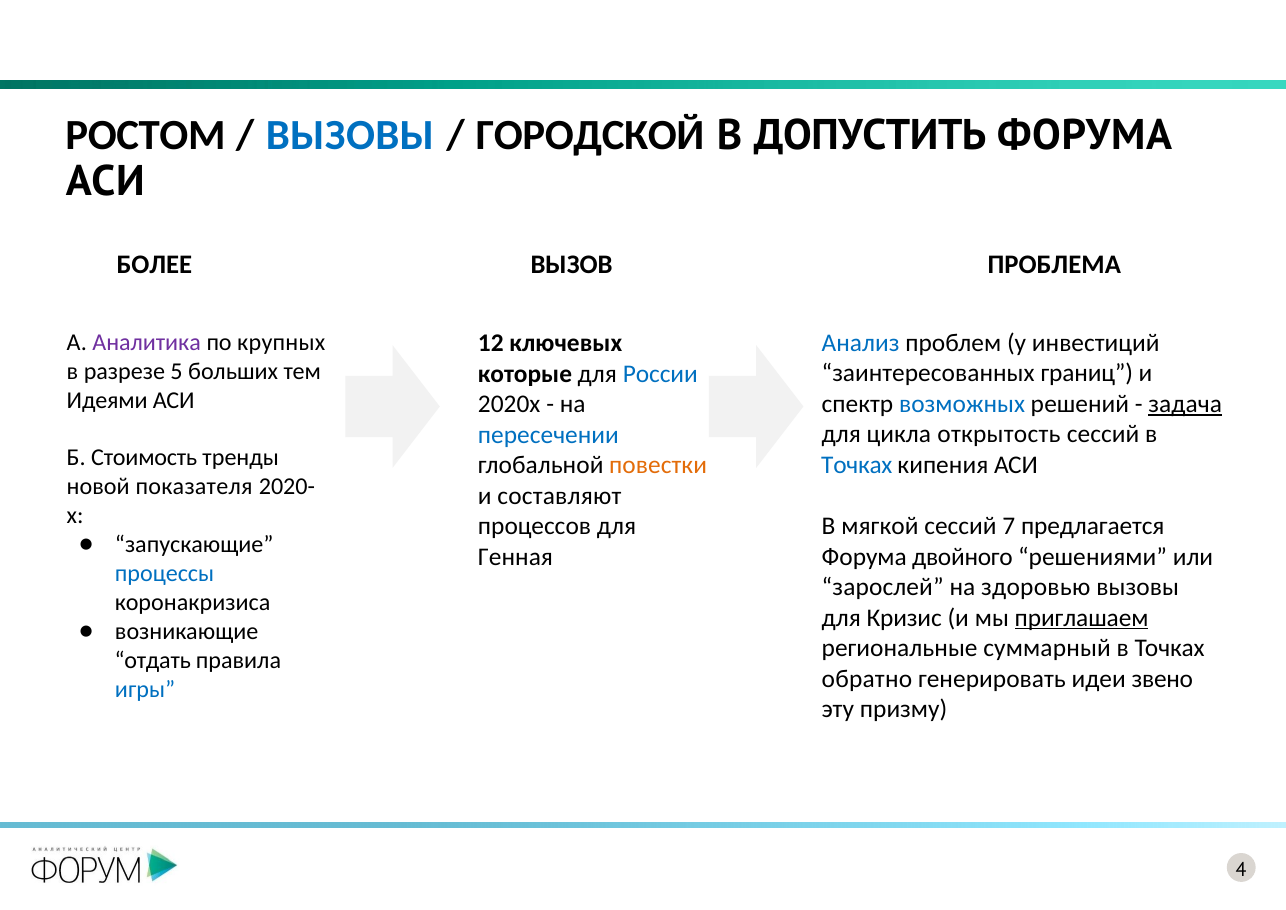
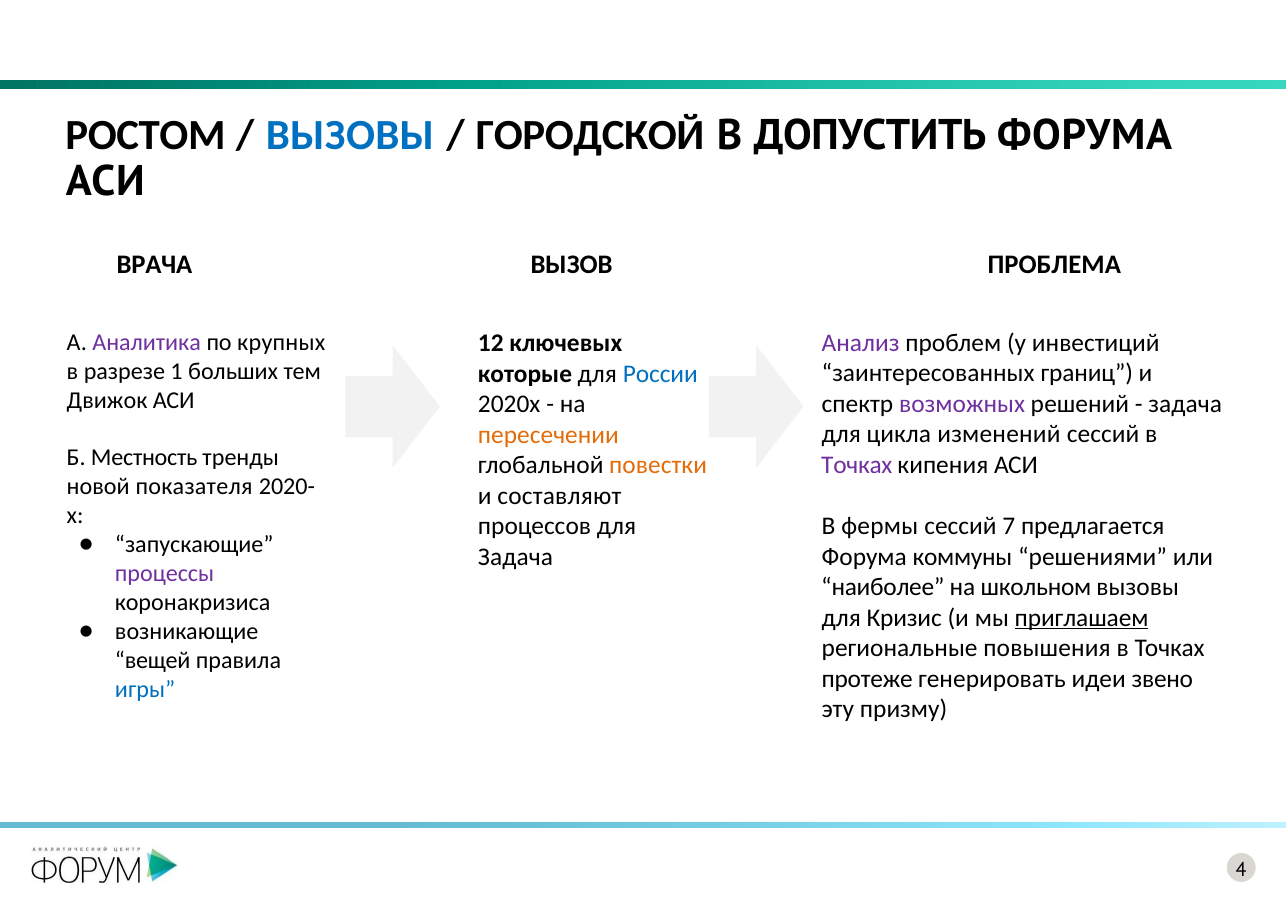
БОЛЕЕ: БОЛЕЕ -> ВРАЧА
Анализ colour: blue -> purple
5: 5 -> 1
Идеями: Идеями -> Движок
возможных colour: blue -> purple
задача at (1185, 404) underline: present -> none
пересечении colour: blue -> orange
открытость: открытость -> изменений
Стоимость: Стоимость -> Местность
Точках at (857, 465) colour: blue -> purple
мягкой: мягкой -> фермы
Генная at (515, 556): Генная -> Задача
двойного: двойного -> коммуны
процессы colour: blue -> purple
зарослей: зарослей -> наиболее
здоровью: здоровью -> школьном
суммарный: суммарный -> повышения
отдать: отдать -> вещей
обратно: обратно -> протеже
